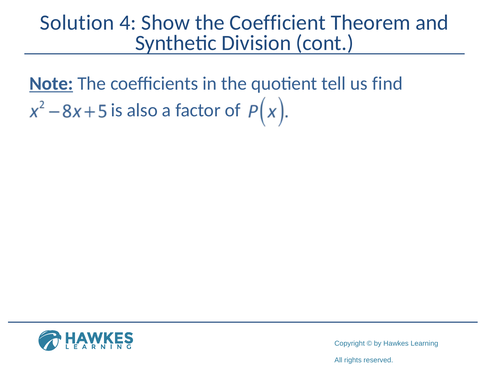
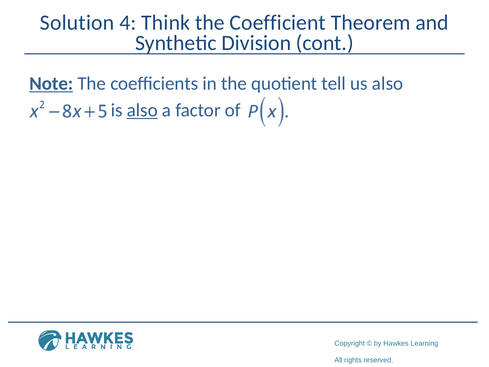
Show: Show -> Think
us find: find -> also
also at (142, 110) underline: none -> present
